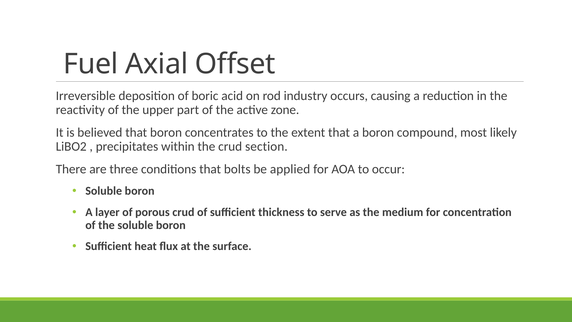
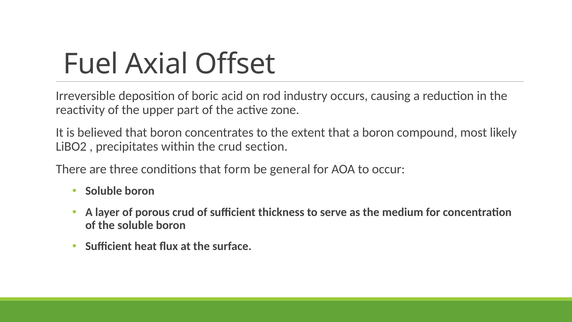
bolts: bolts -> form
applied: applied -> general
